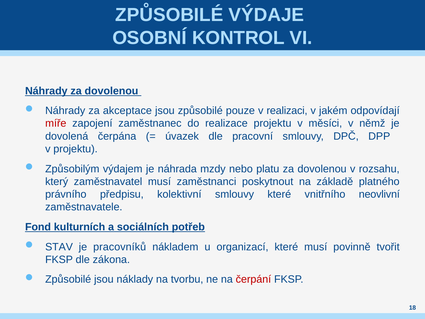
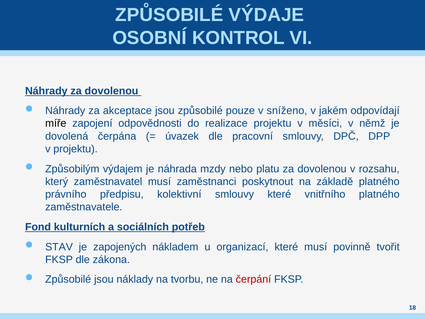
realizaci: realizaci -> sníženo
míře colour: red -> black
zaměstnanec: zaměstnanec -> odpovědnosti
vnitřního neovlivní: neovlivní -> platného
pracovníků: pracovníků -> zapojených
